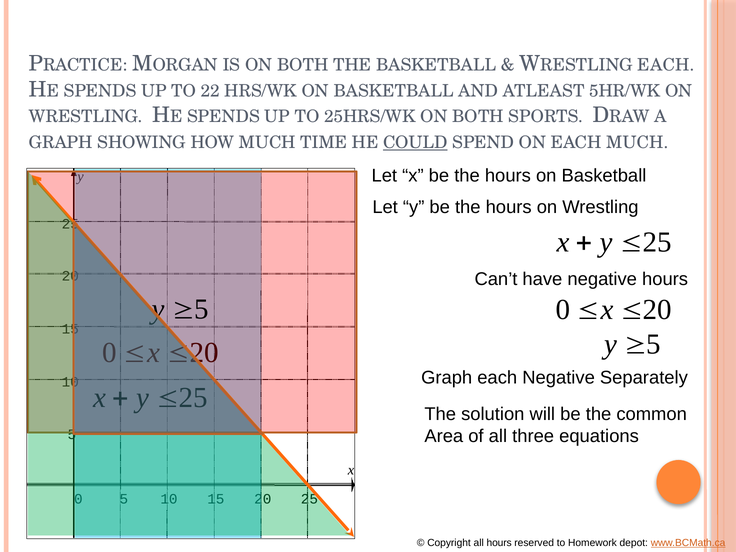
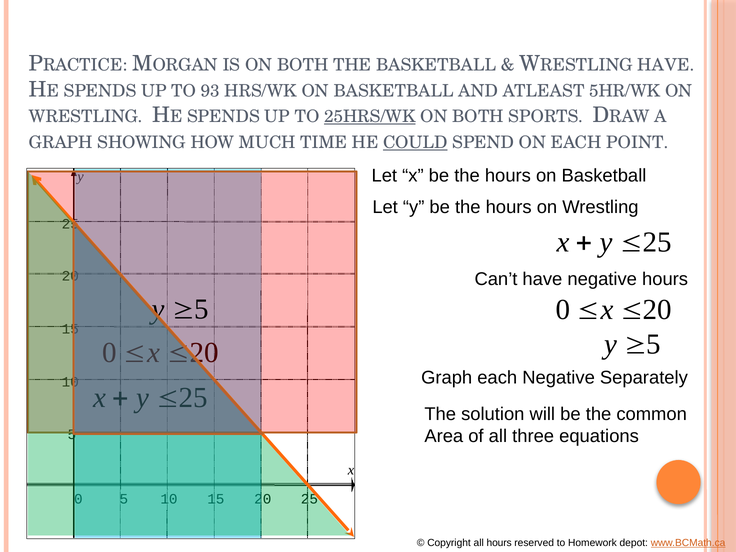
EACH at (666, 65): EACH -> HAVE
22: 22 -> 93
25HRS/WK underline: none -> present
EACH MUCH: MUCH -> POINT
